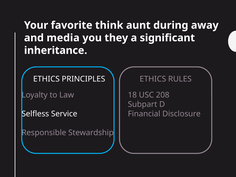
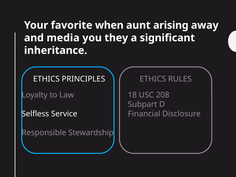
think: think -> when
during: during -> arising
